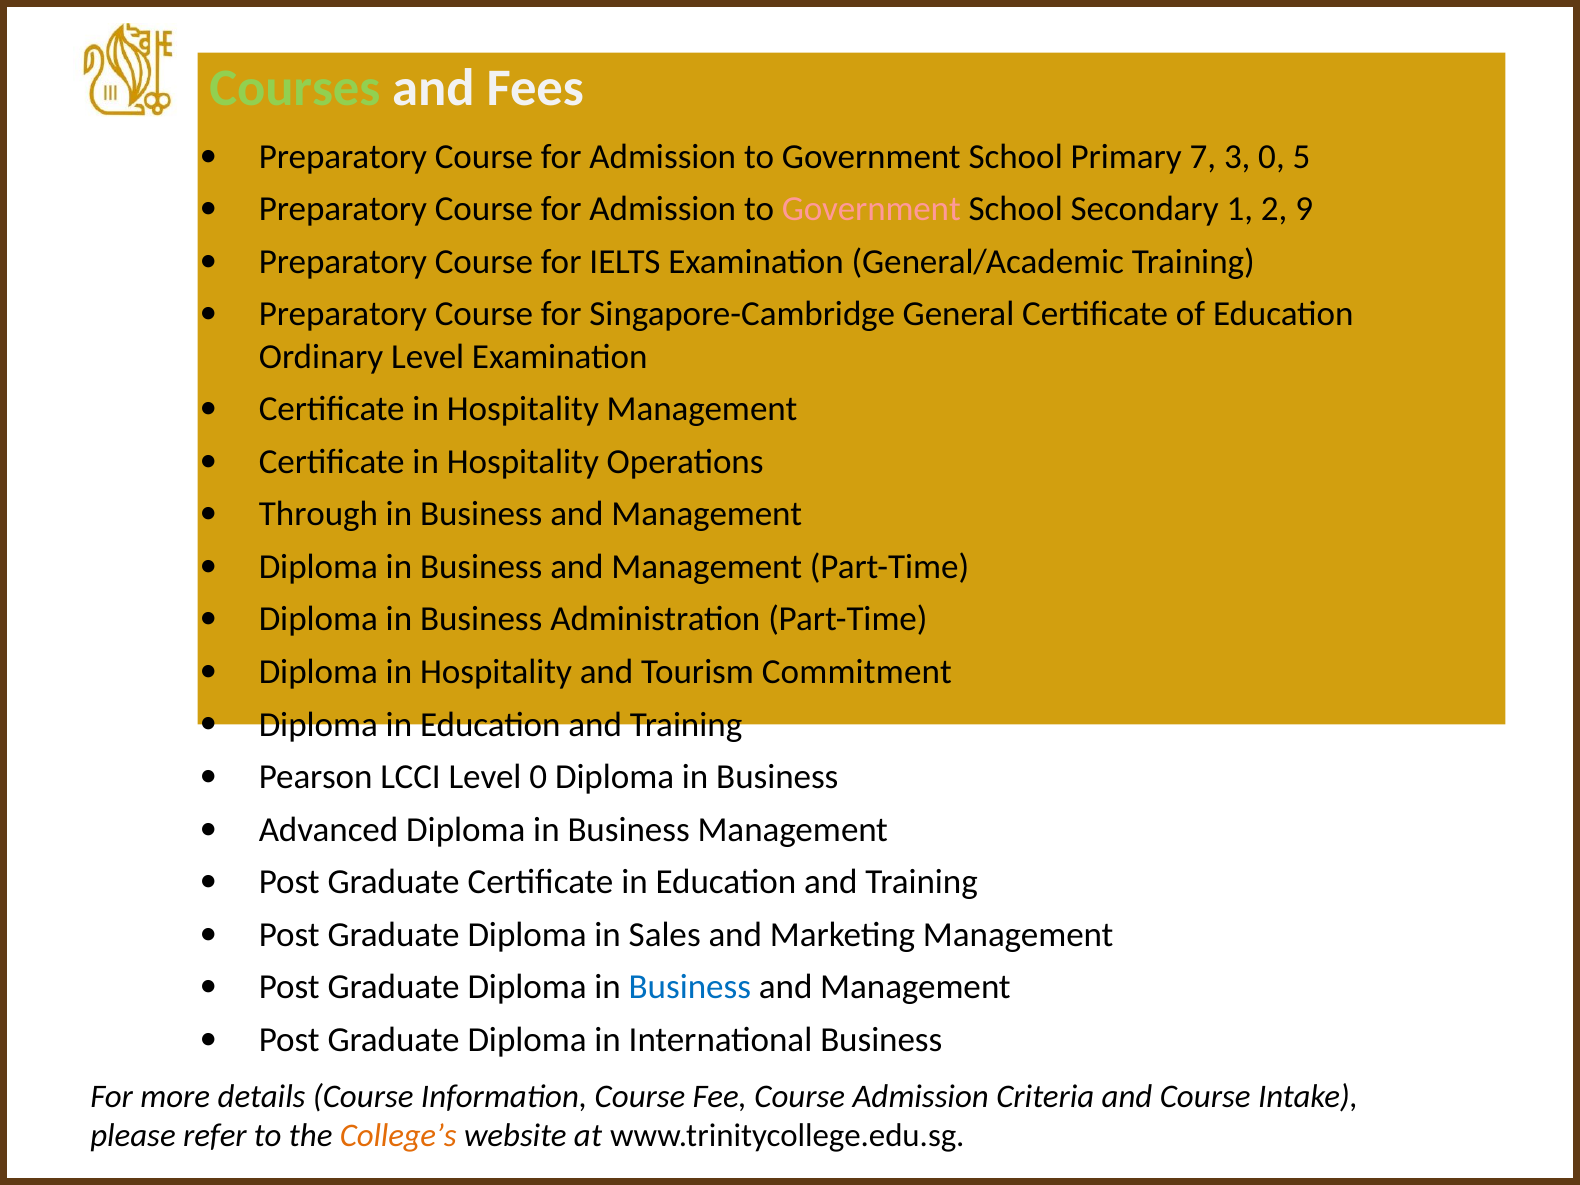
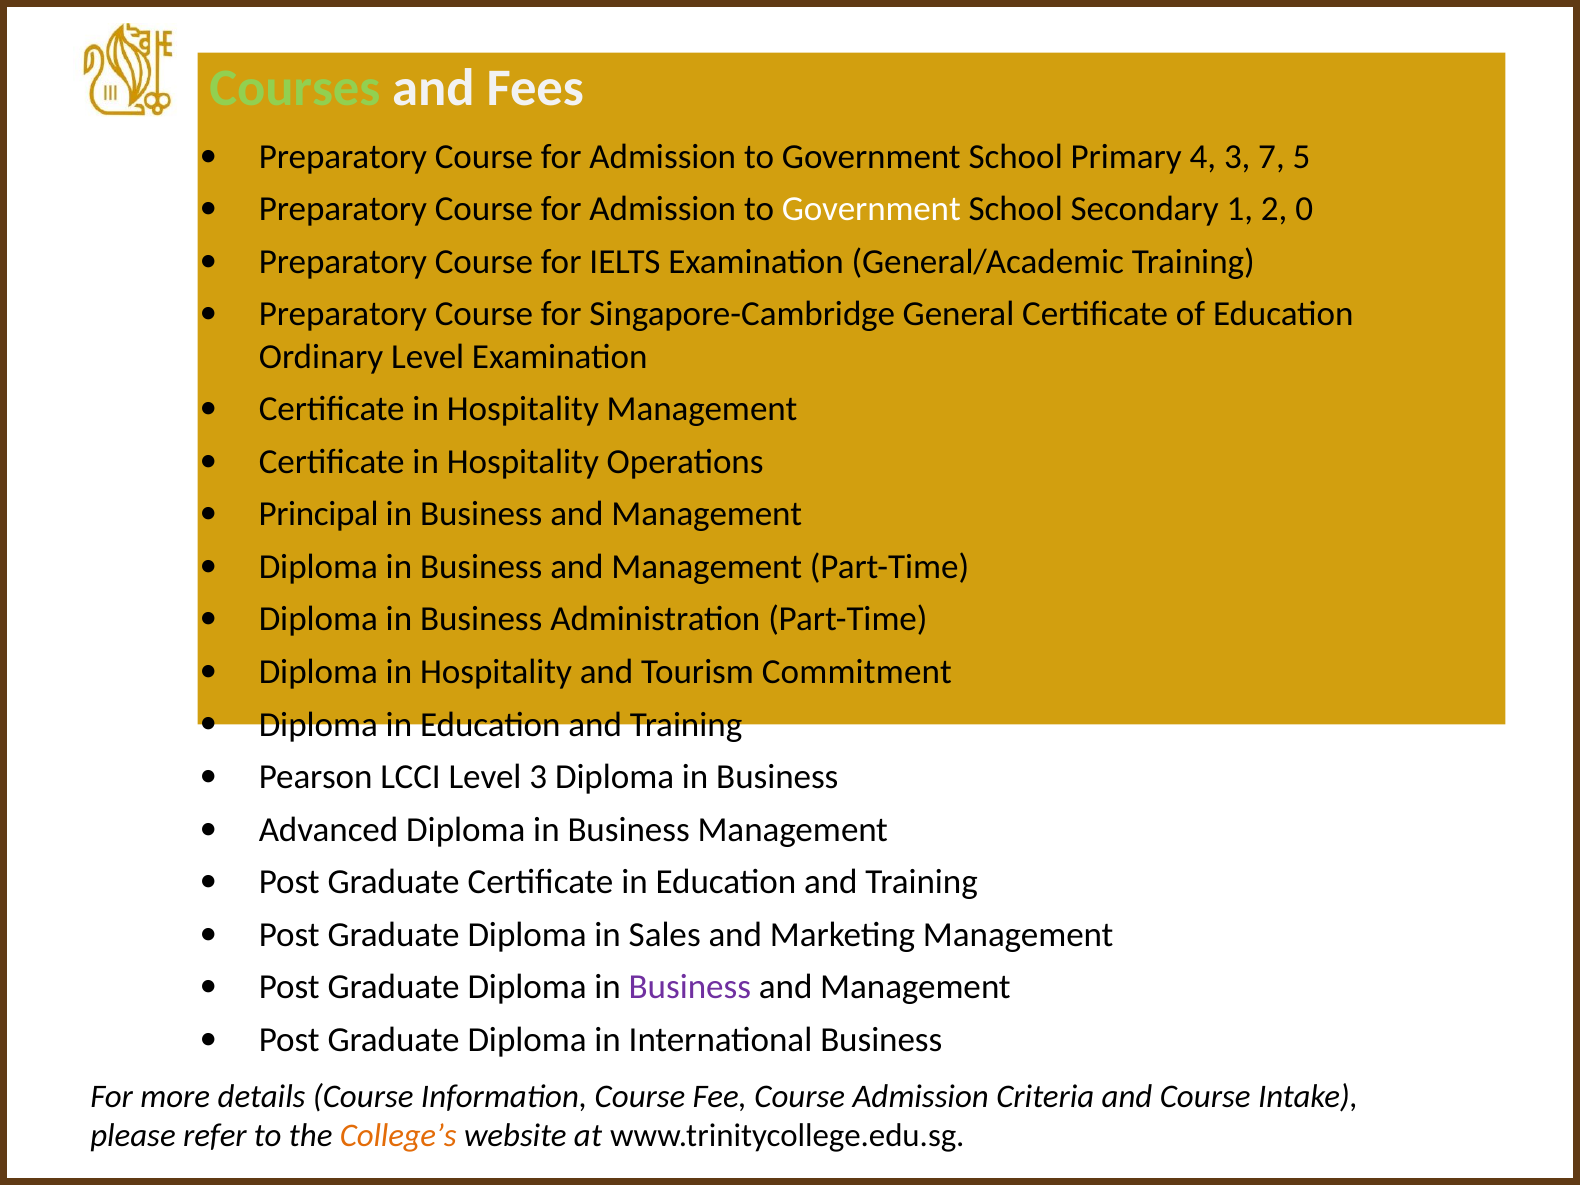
7: 7 -> 4
3 0: 0 -> 7
Government at (871, 209) colour: pink -> white
9: 9 -> 0
Through: Through -> Principal
Level 0: 0 -> 3
Business at (690, 987) colour: blue -> purple
